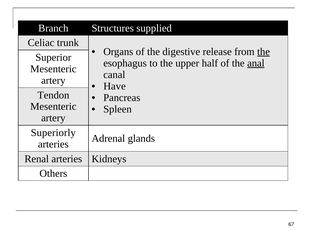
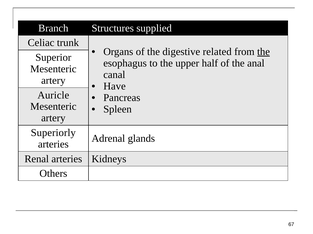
release: release -> related
anal underline: present -> none
Tendon: Tendon -> Auricle
